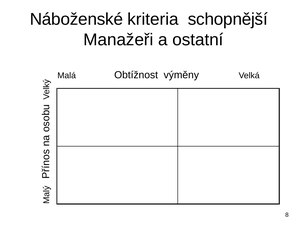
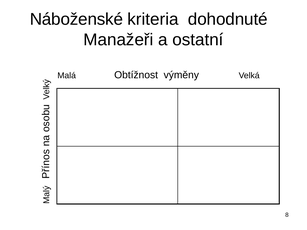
schopnější: schopnější -> dohodnuté
